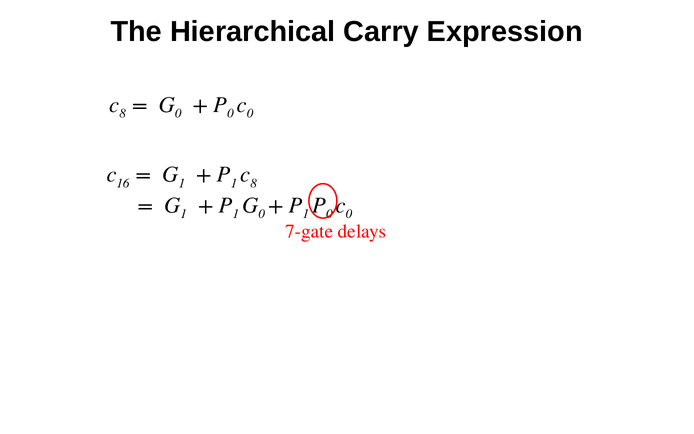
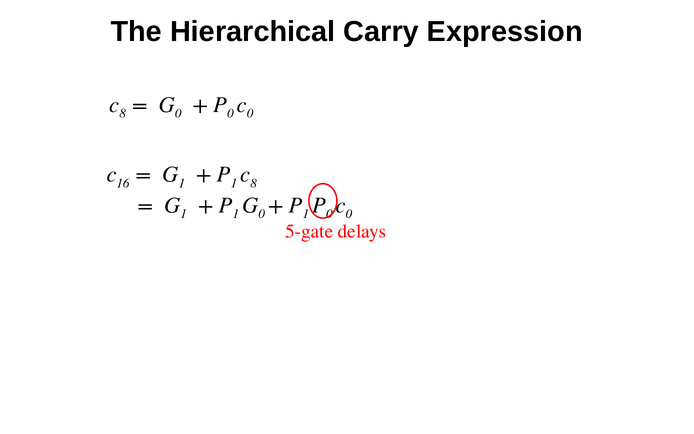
7-gate: 7-gate -> 5-gate
